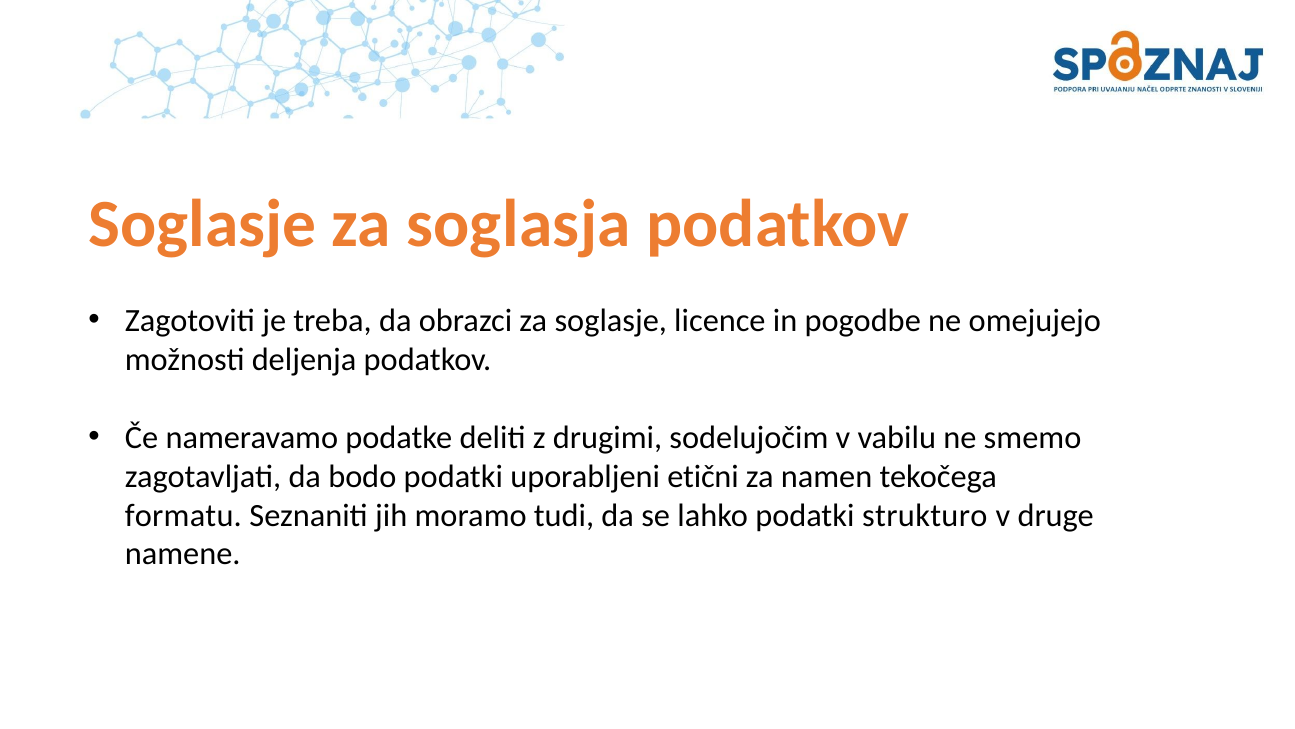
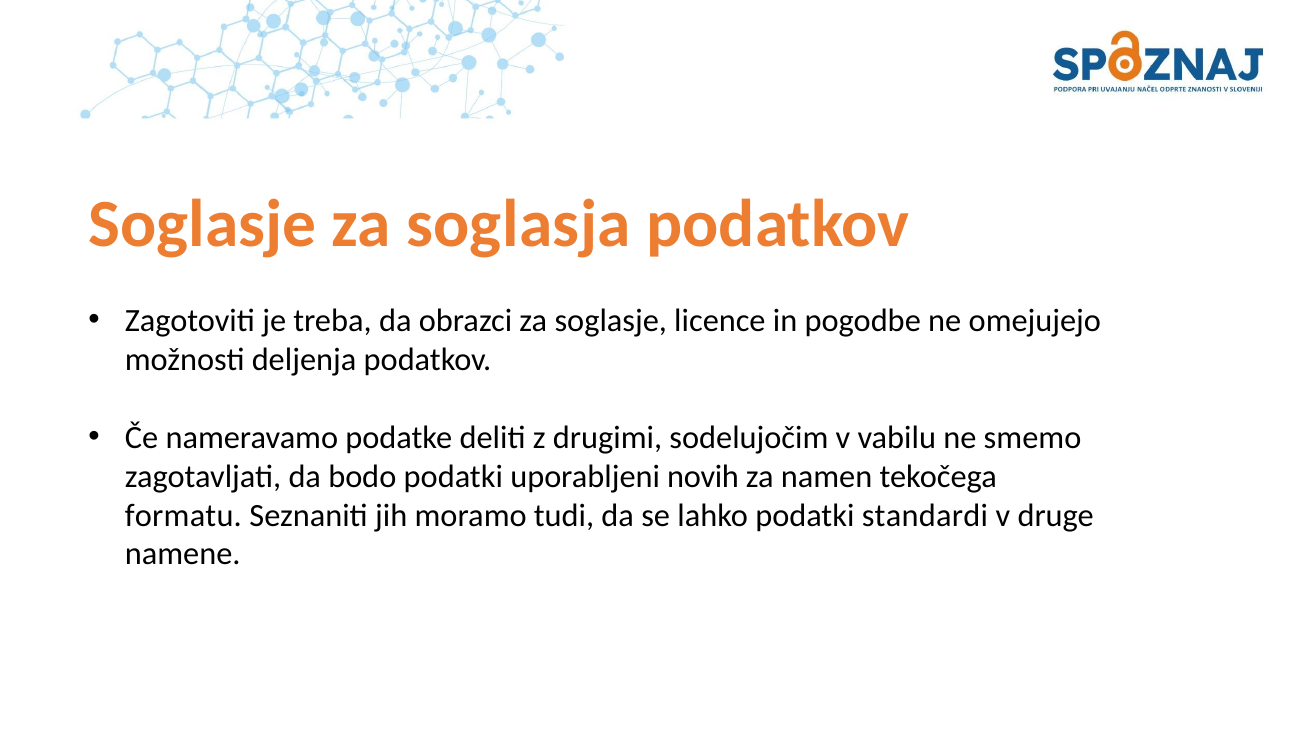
etični: etični -> novih
strukturo: strukturo -> standardi
